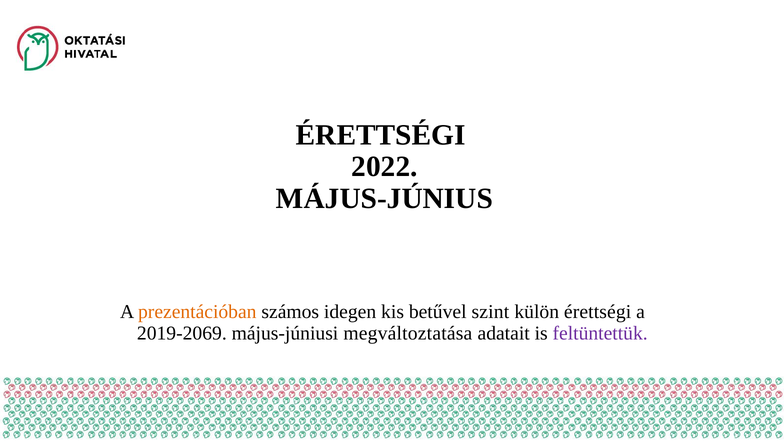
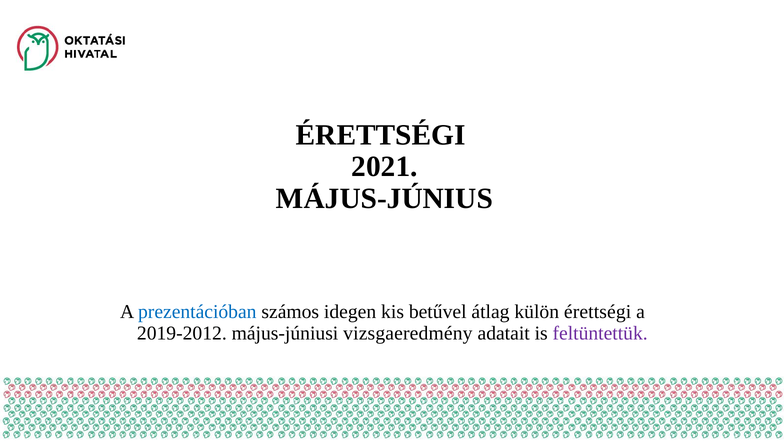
2022: 2022 -> 2021
prezentációban colour: orange -> blue
szint: szint -> átlag
2019-2069: 2019-2069 -> 2019-2012
megváltoztatása: megváltoztatása -> vizsgaeredmény
